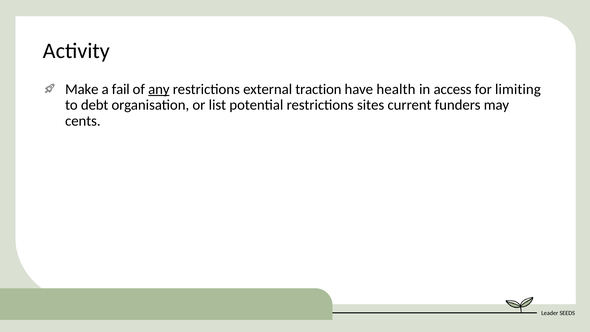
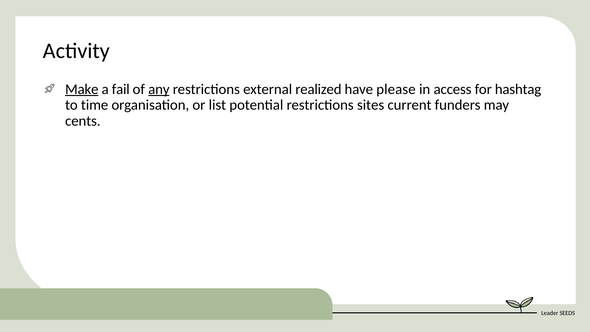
Make underline: none -> present
traction: traction -> realized
health: health -> please
limiting: limiting -> hashtag
debt: debt -> time
